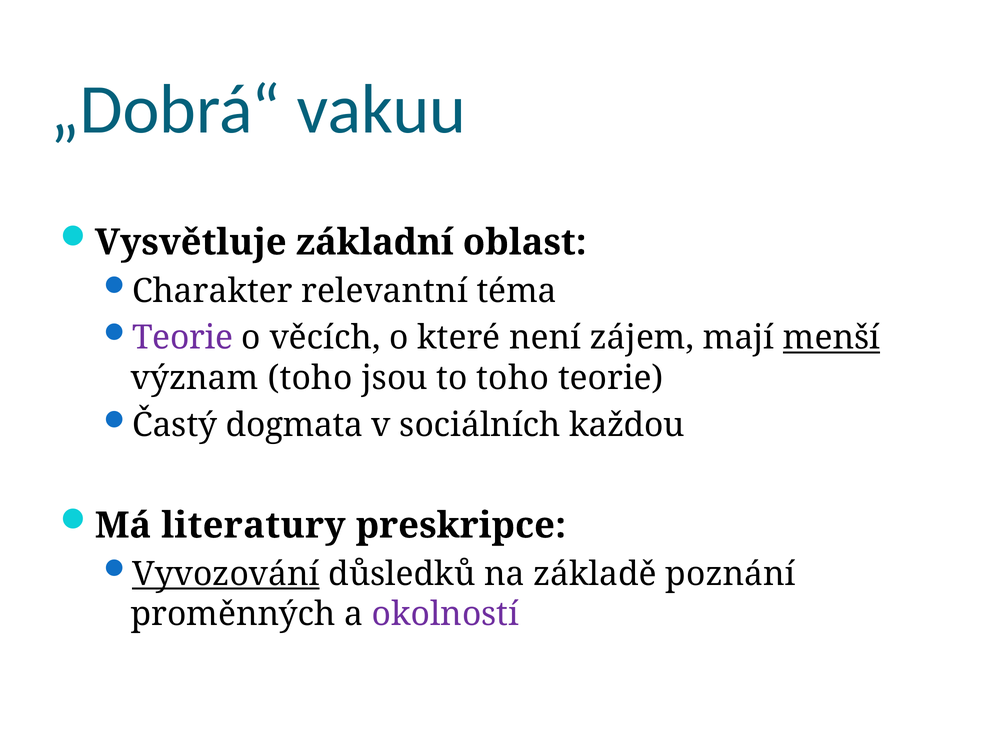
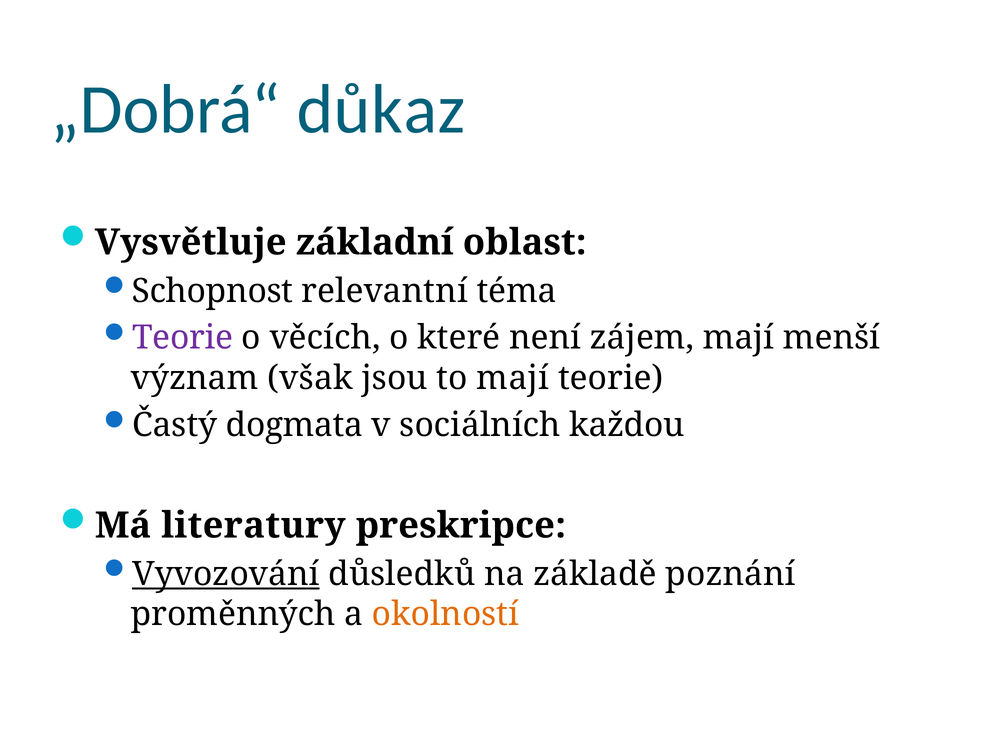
vakuu: vakuu -> důkaz
Charakter: Charakter -> Schopnost
menší underline: present -> none
význam toho: toho -> však
to toho: toho -> mají
okolností colour: purple -> orange
